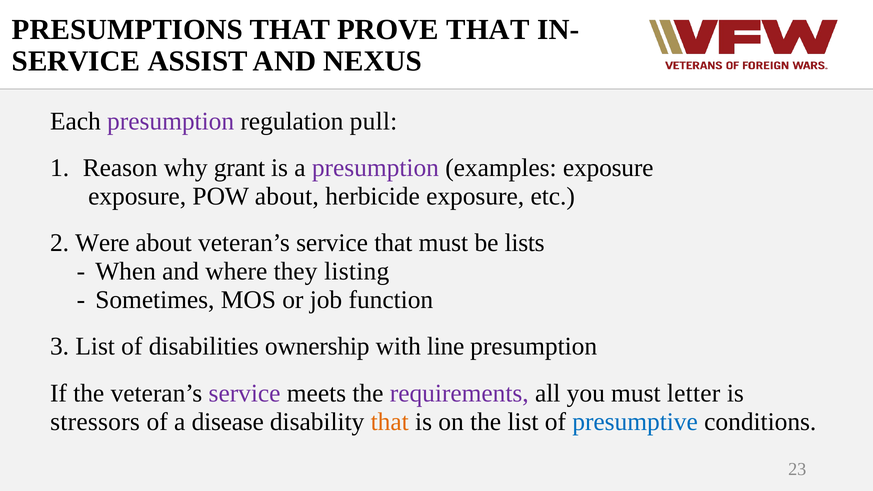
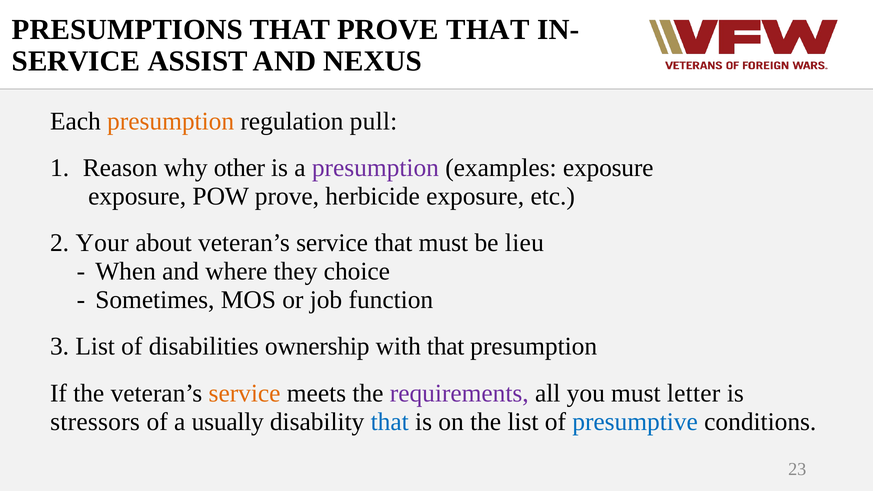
presumption at (171, 121) colour: purple -> orange
grant: grant -> other
POW about: about -> prove
Were: Were -> Your
lists: lists -> lieu
listing: listing -> choice
with line: line -> that
service at (245, 393) colour: purple -> orange
disease: disease -> usually
that at (390, 422) colour: orange -> blue
